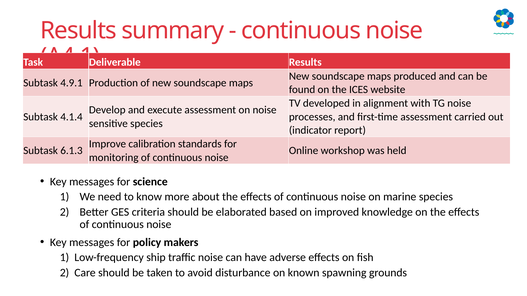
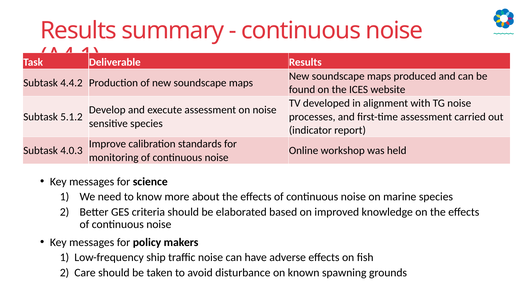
4.9.1: 4.9.1 -> 4.4.2
4.1.4: 4.1.4 -> 5.1.2
6.1.3: 6.1.3 -> 4.0.3
